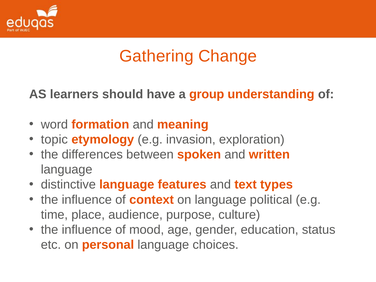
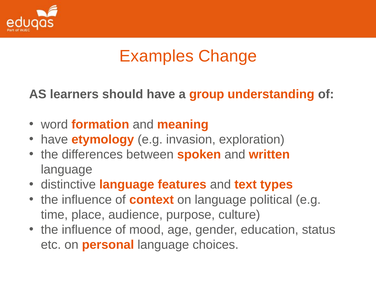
Gathering: Gathering -> Examples
topic at (54, 139): topic -> have
